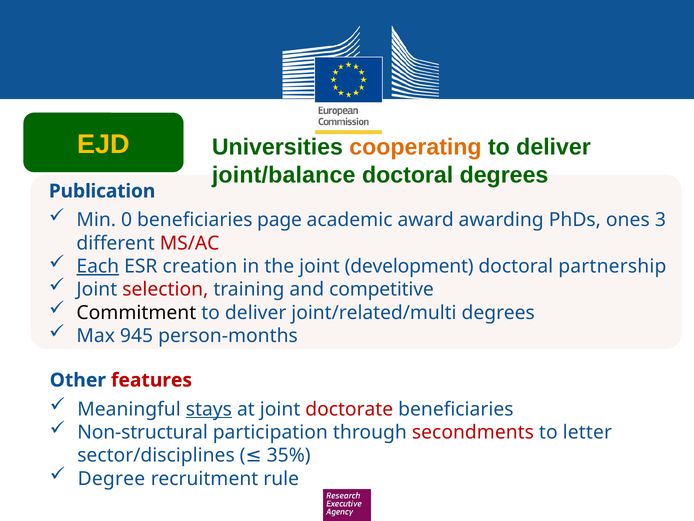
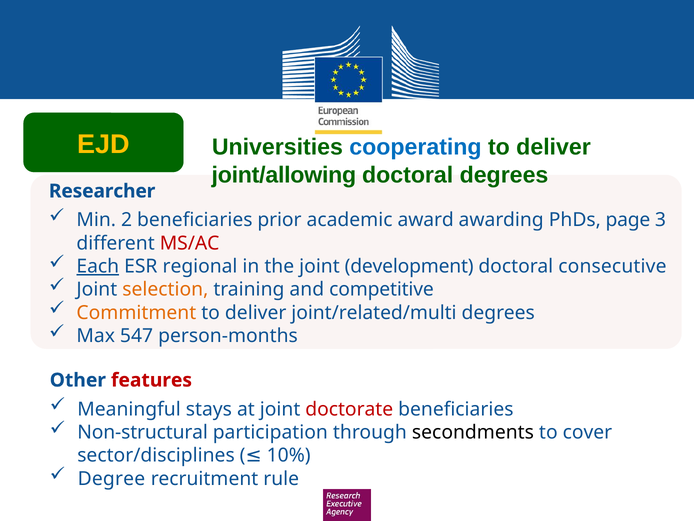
cooperating colour: orange -> blue
joint/balance: joint/balance -> joint/allowing
Publication: Publication -> Researcher
0: 0 -> 2
page: page -> prior
ones: ones -> page
creation: creation -> regional
partnership: partnership -> consecutive
selection colour: red -> orange
Commitment colour: black -> orange
945: 945 -> 547
stays underline: present -> none
secondments colour: red -> black
letter: letter -> cover
35%: 35% -> 10%
